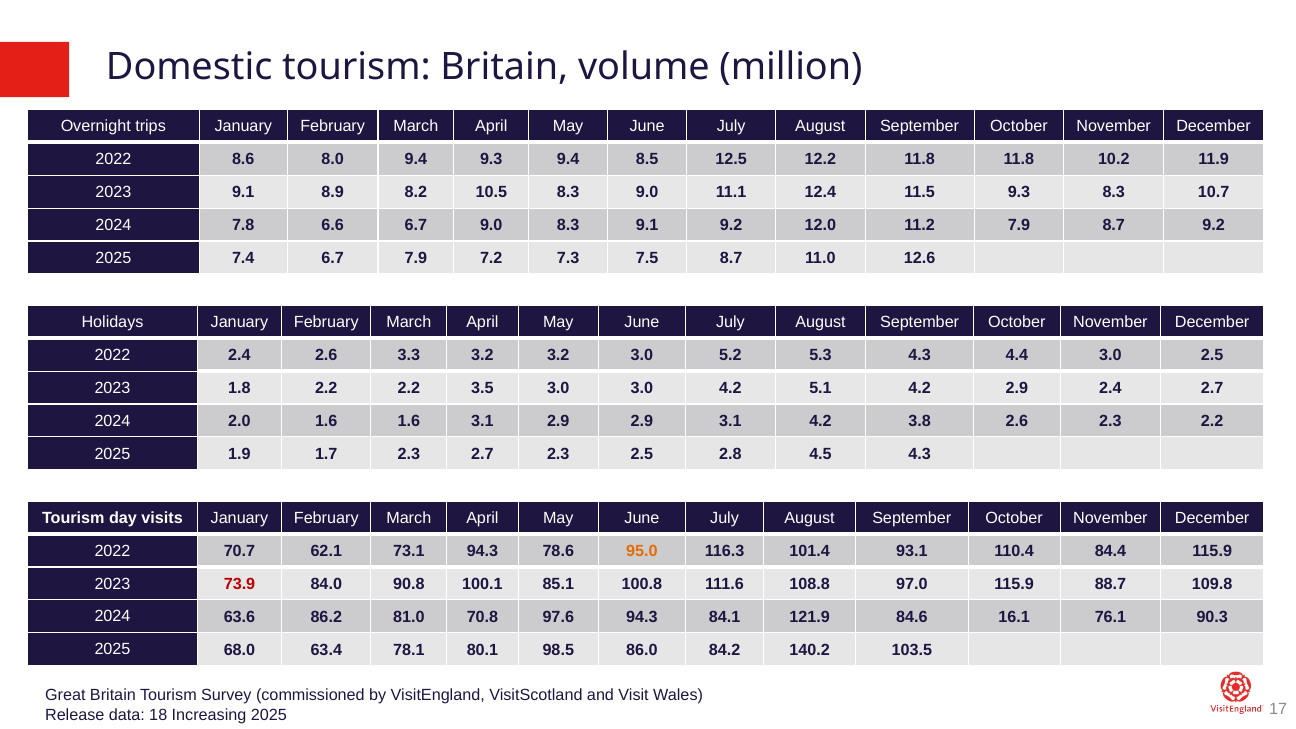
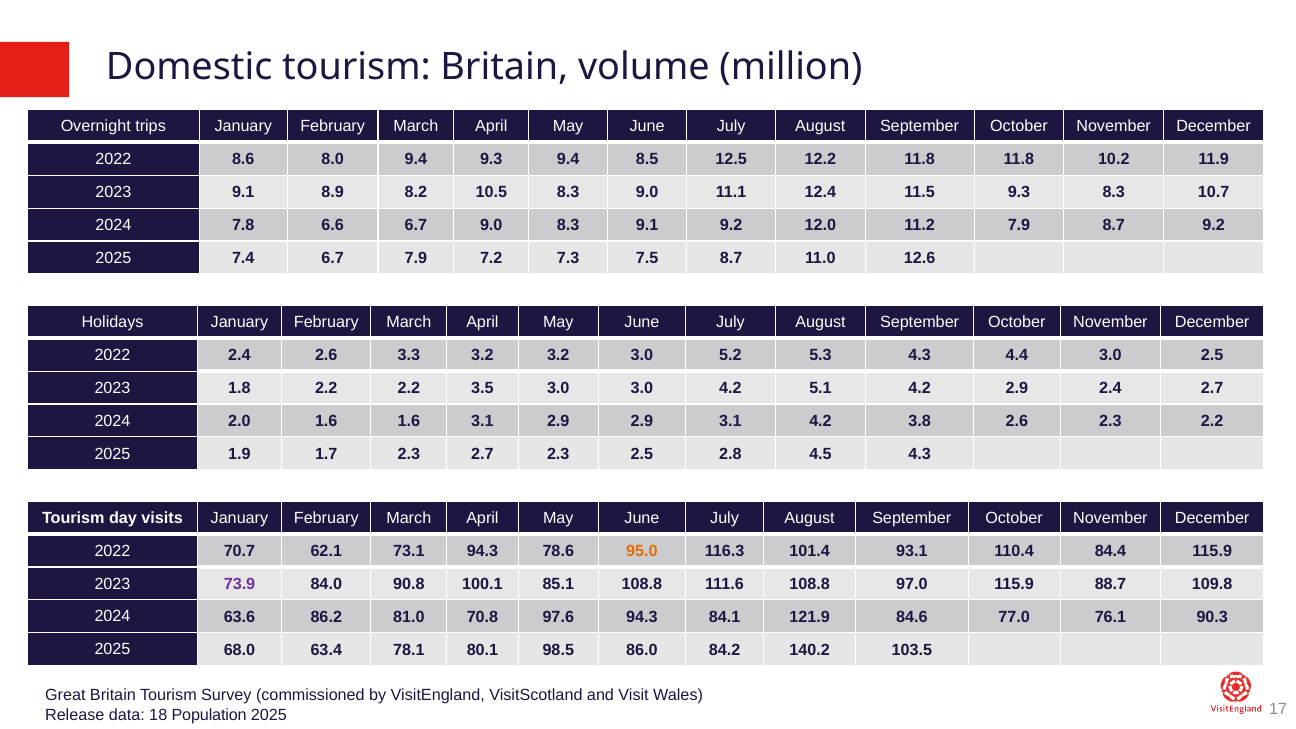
73.9 colour: red -> purple
85.1 100.8: 100.8 -> 108.8
16.1: 16.1 -> 77.0
Increasing: Increasing -> Population
